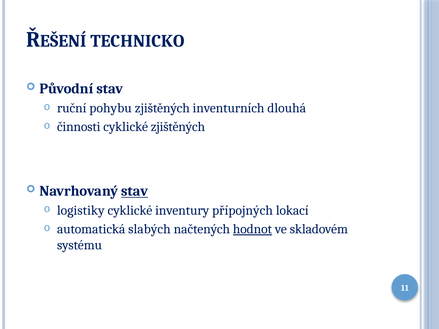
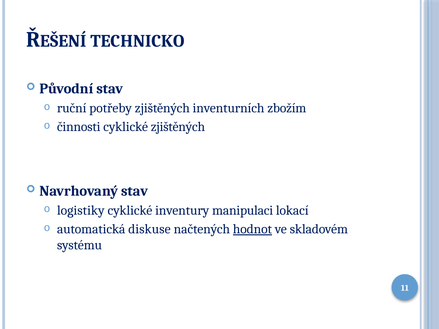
pohybu: pohybu -> potřeby
dlouhá: dlouhá -> zbožím
stav at (135, 191) underline: present -> none
přípojných: přípojných -> manipulaci
slabých: slabých -> diskuse
